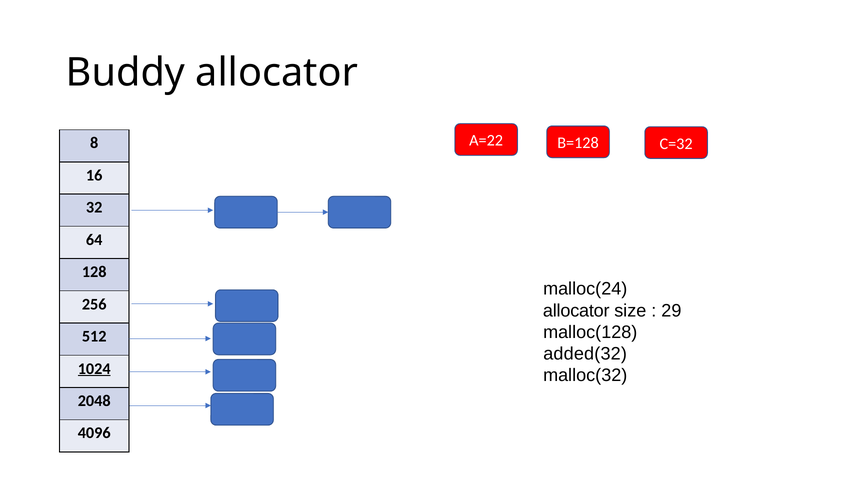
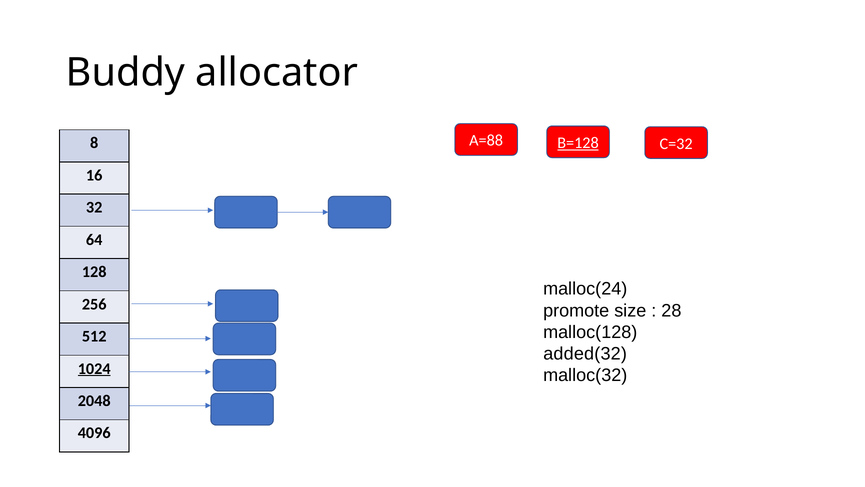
A=22: A=22 -> A=88
B=128 underline: none -> present
allocator at (576, 310): allocator -> promote
29: 29 -> 28
